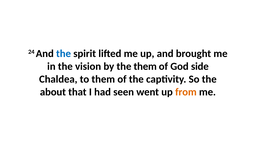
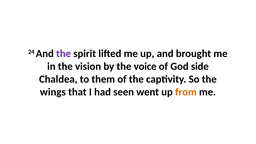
the at (64, 54) colour: blue -> purple
the them: them -> voice
about: about -> wings
